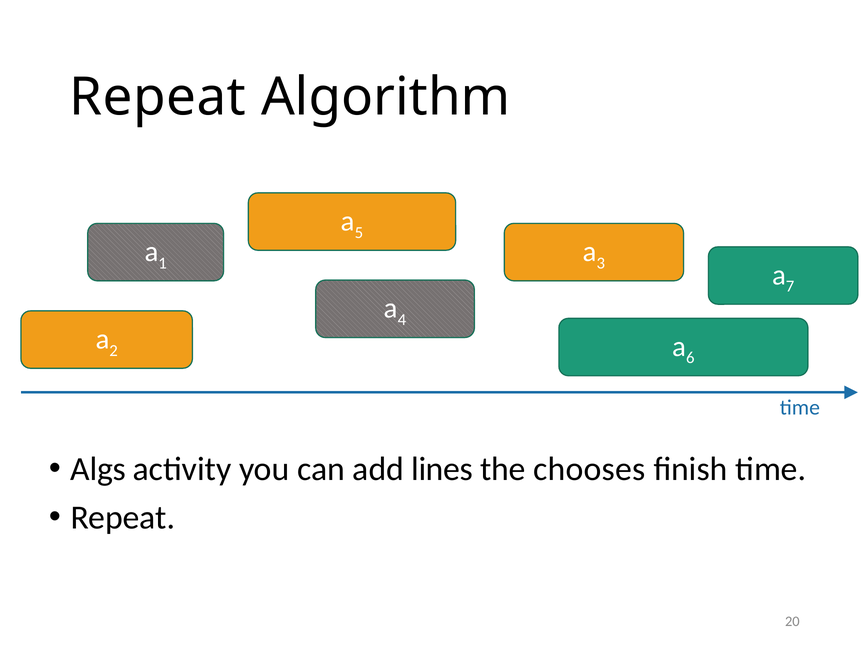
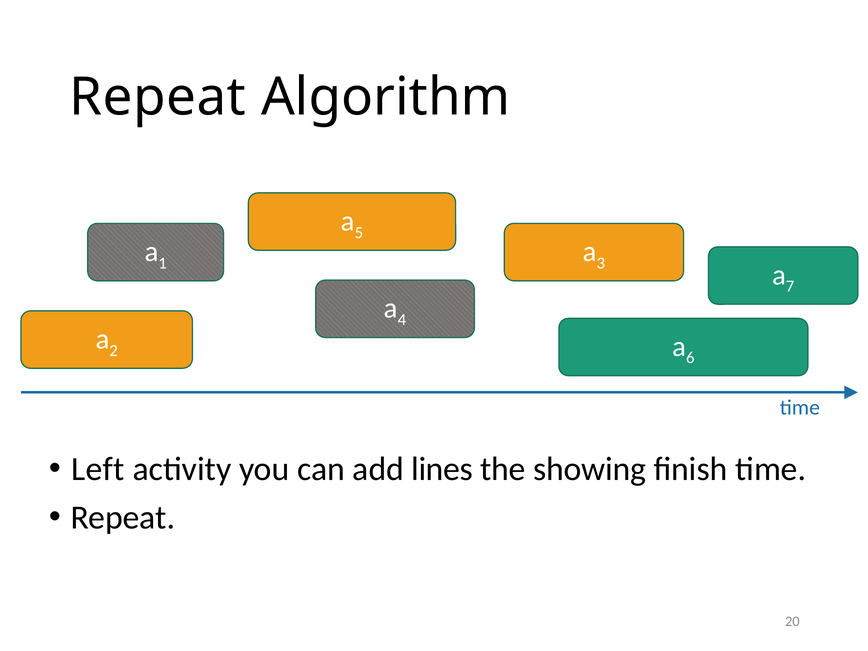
Algs: Algs -> Left
chooses: chooses -> showing
